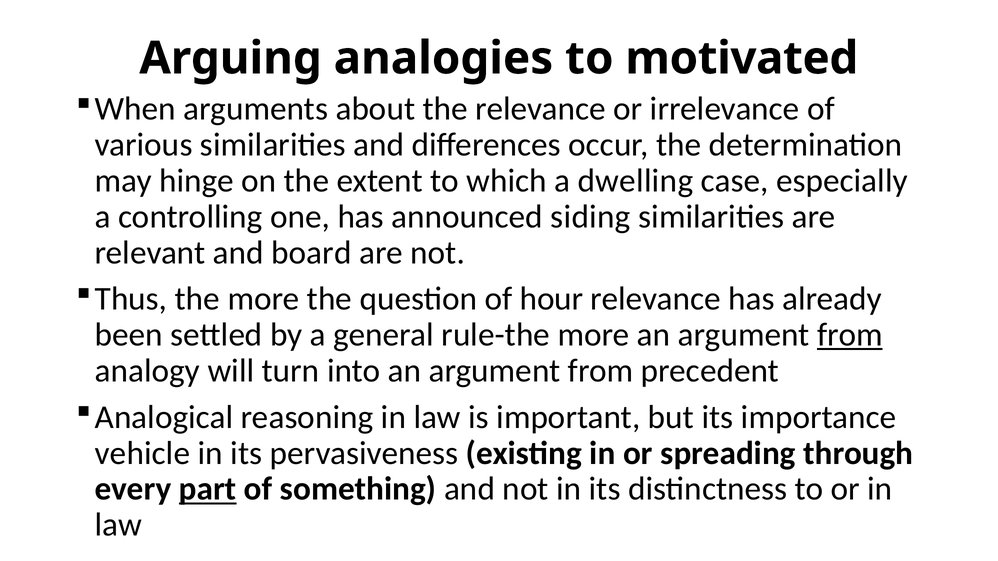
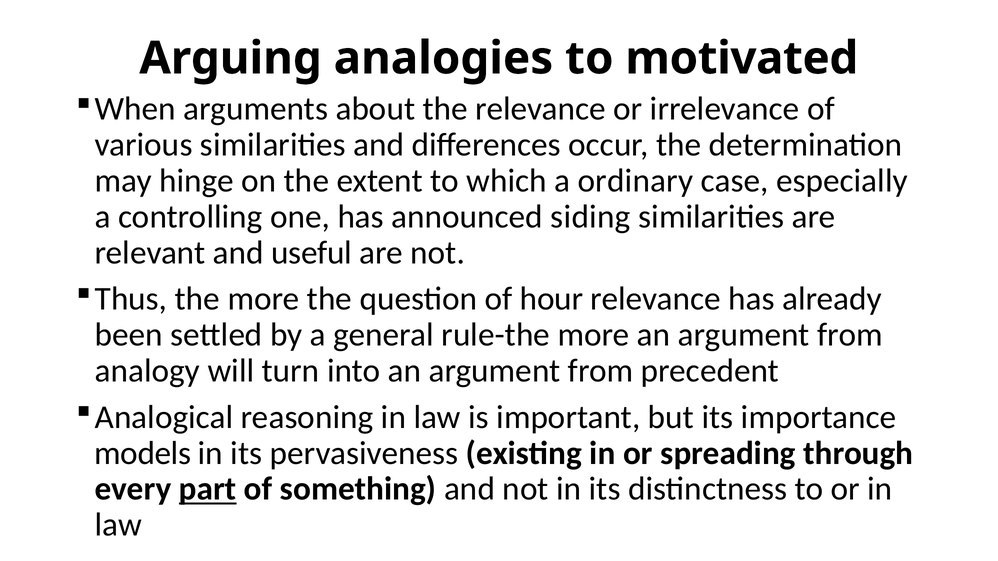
dwelling: dwelling -> ordinary
board: board -> useful
from at (850, 335) underline: present -> none
vehicle: vehicle -> models
